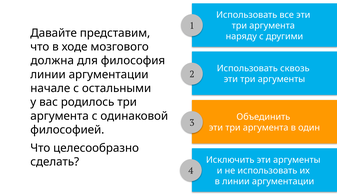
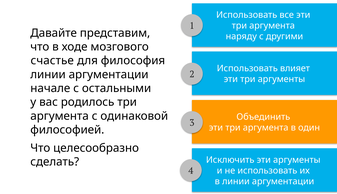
должна: должна -> счастье
сквозь: сквозь -> влияет
